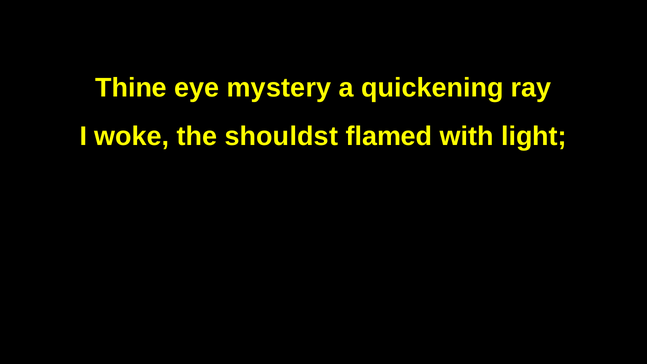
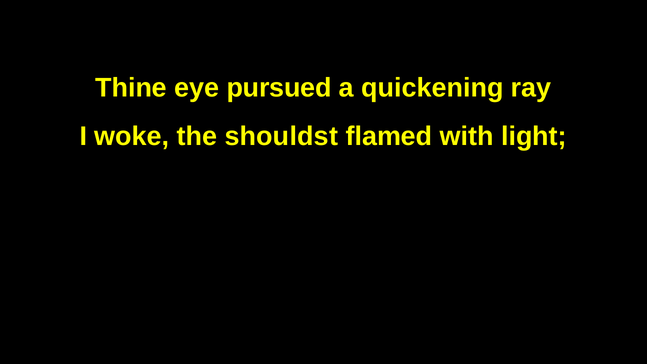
mystery: mystery -> pursued
